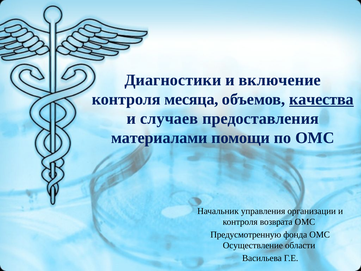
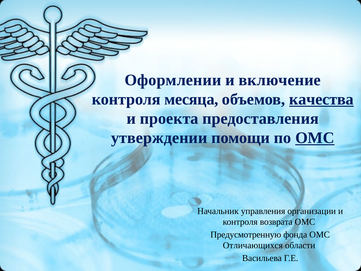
Диагностики: Диагностики -> Оформлении
случаев: случаев -> проекта
материалами: материалами -> утверждении
ОМС at (315, 138) underline: none -> present
Осуществление: Осуществление -> Отличающихся
